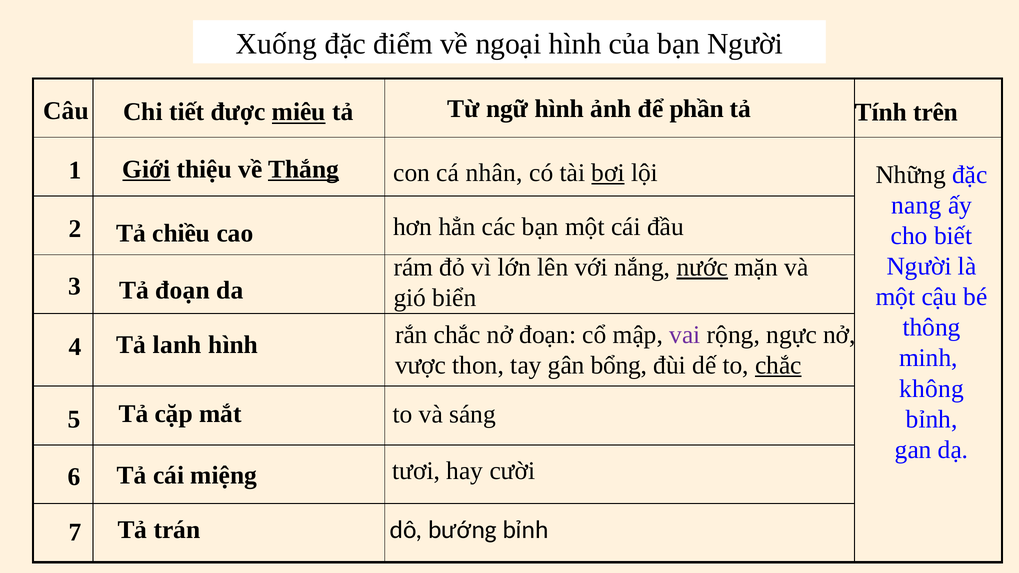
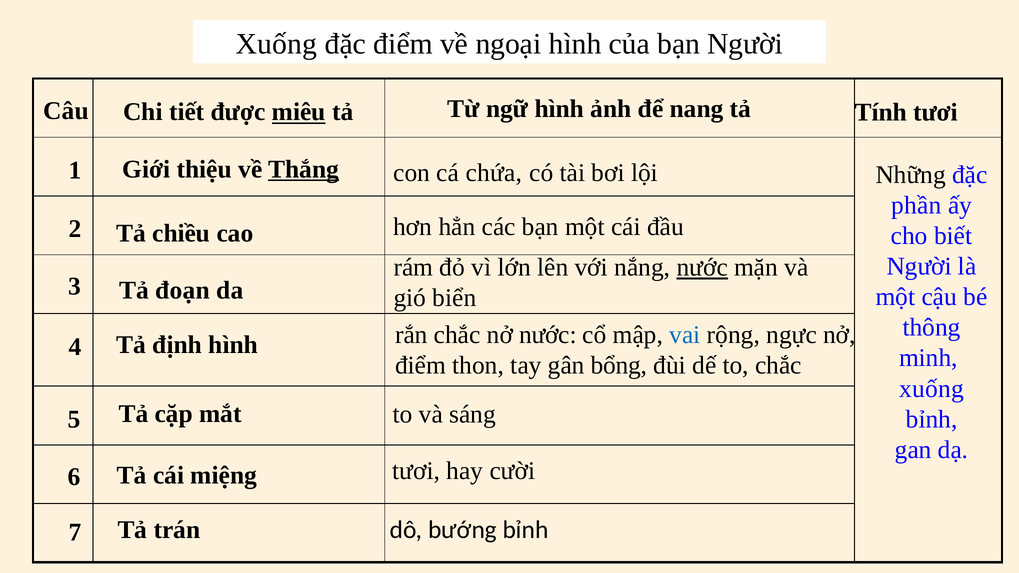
phần: phần -> nang
Tính trên: trên -> tươi
Giới underline: present -> none
nhân: nhân -> chứa
bơi underline: present -> none
nang: nang -> phần
lanh: lanh -> định
nở đoạn: đoạn -> nước
vai colour: purple -> blue
vược at (421, 366): vược -> điểm
chắc at (778, 366) underline: present -> none
không at (931, 389): không -> xuống
